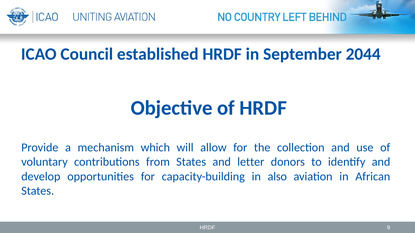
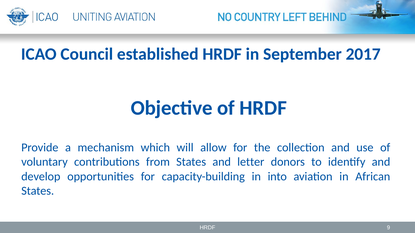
2044: 2044 -> 2017
also: also -> into
